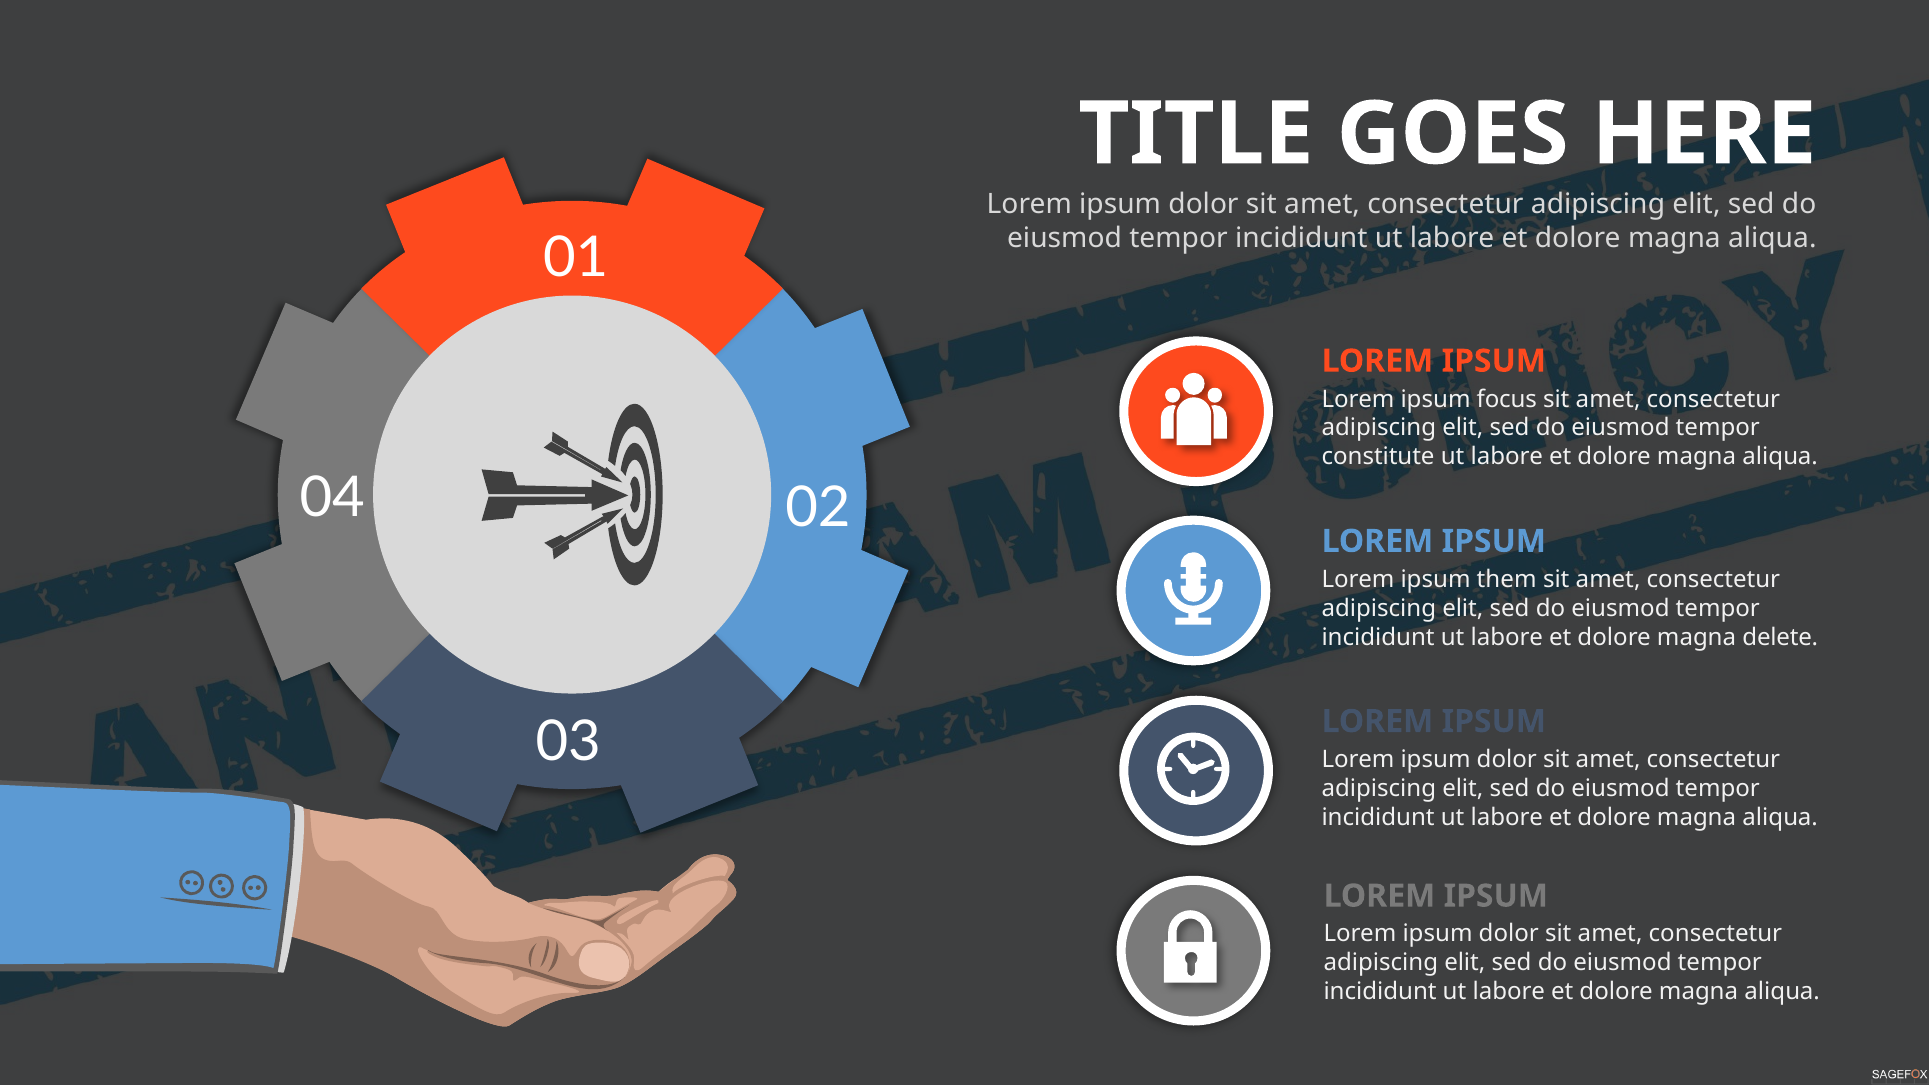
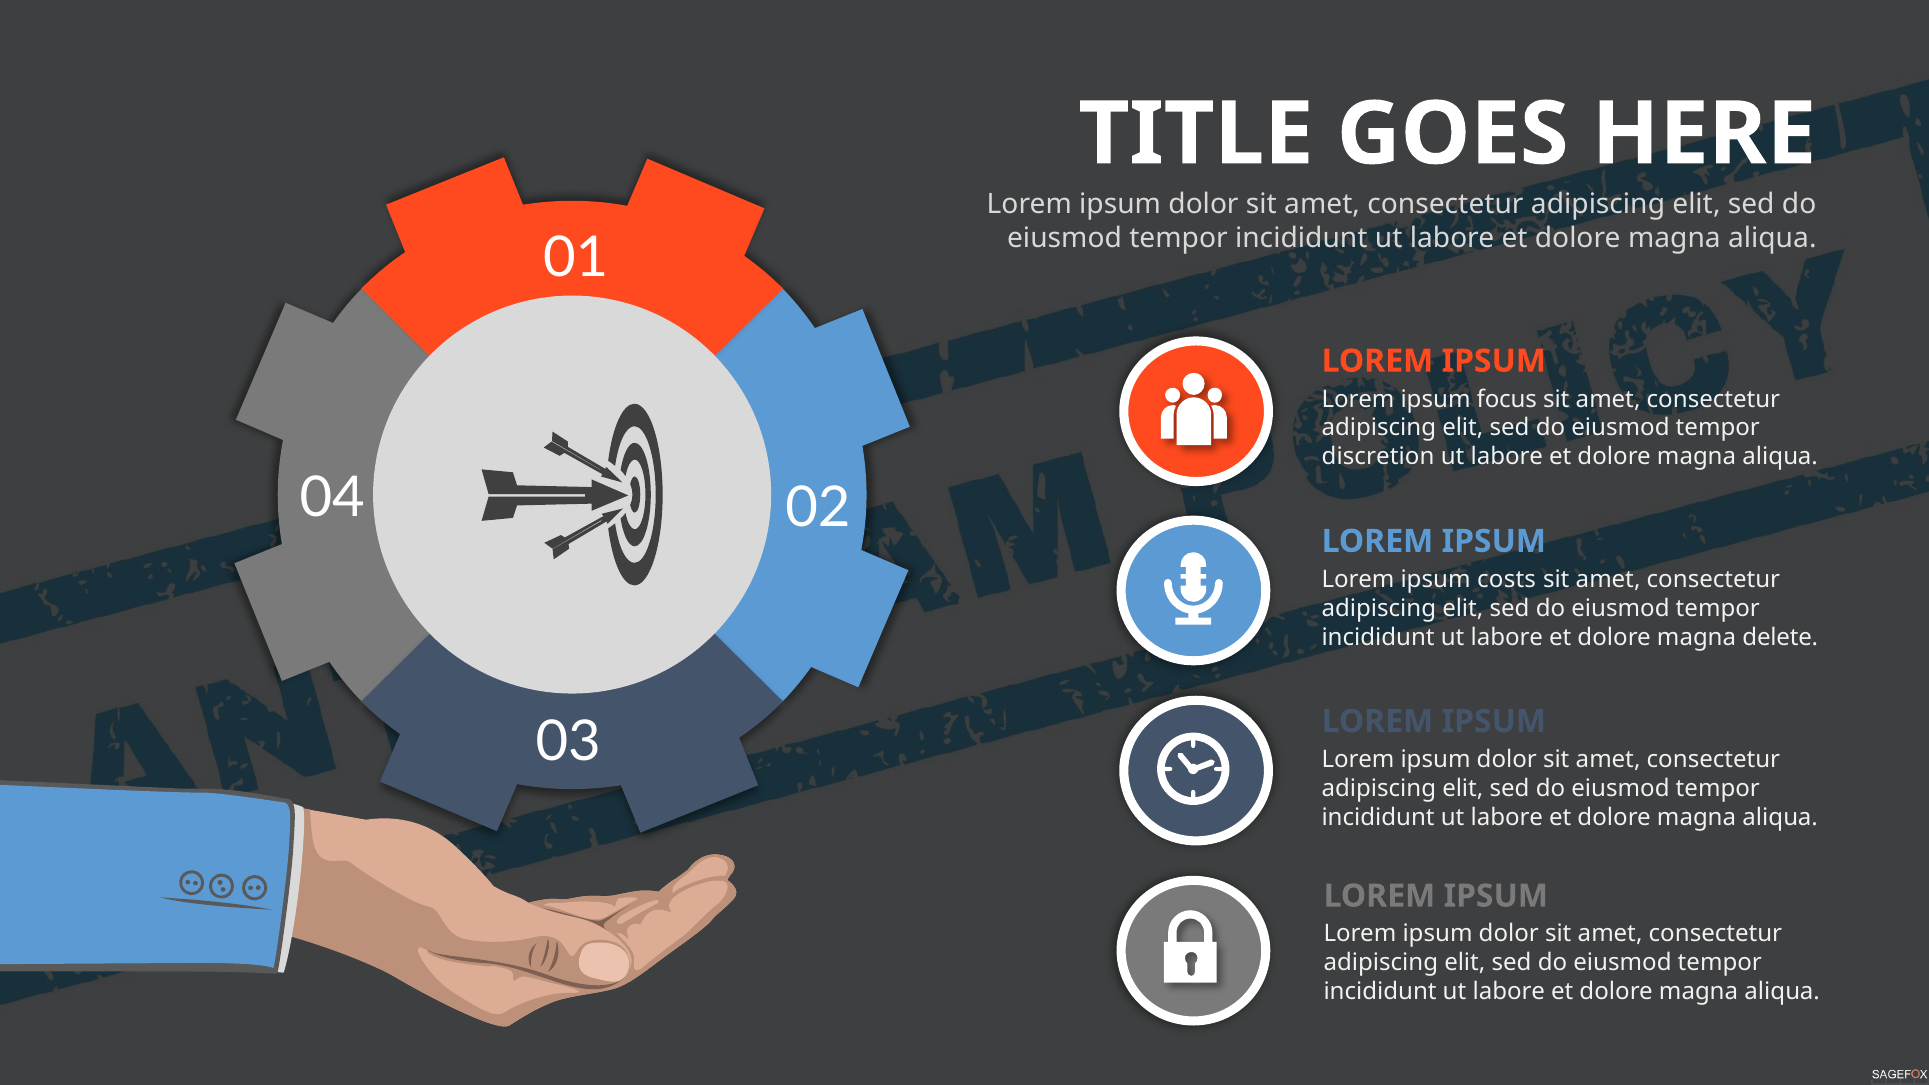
constitute: constitute -> discretion
them: them -> costs
